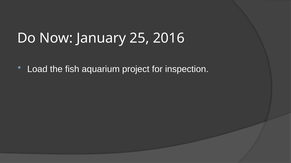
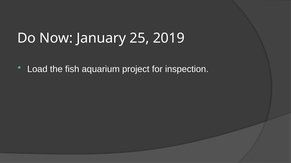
2016: 2016 -> 2019
